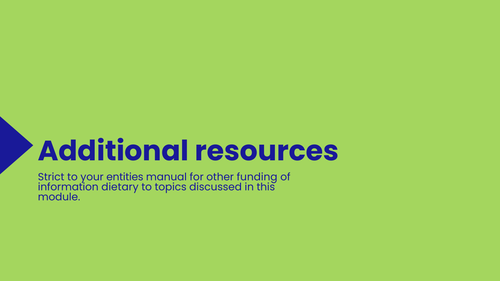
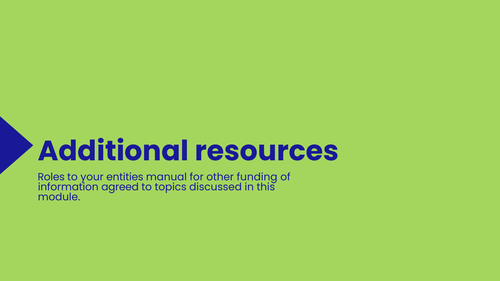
Strict: Strict -> Roles
dietary: dietary -> agreed
